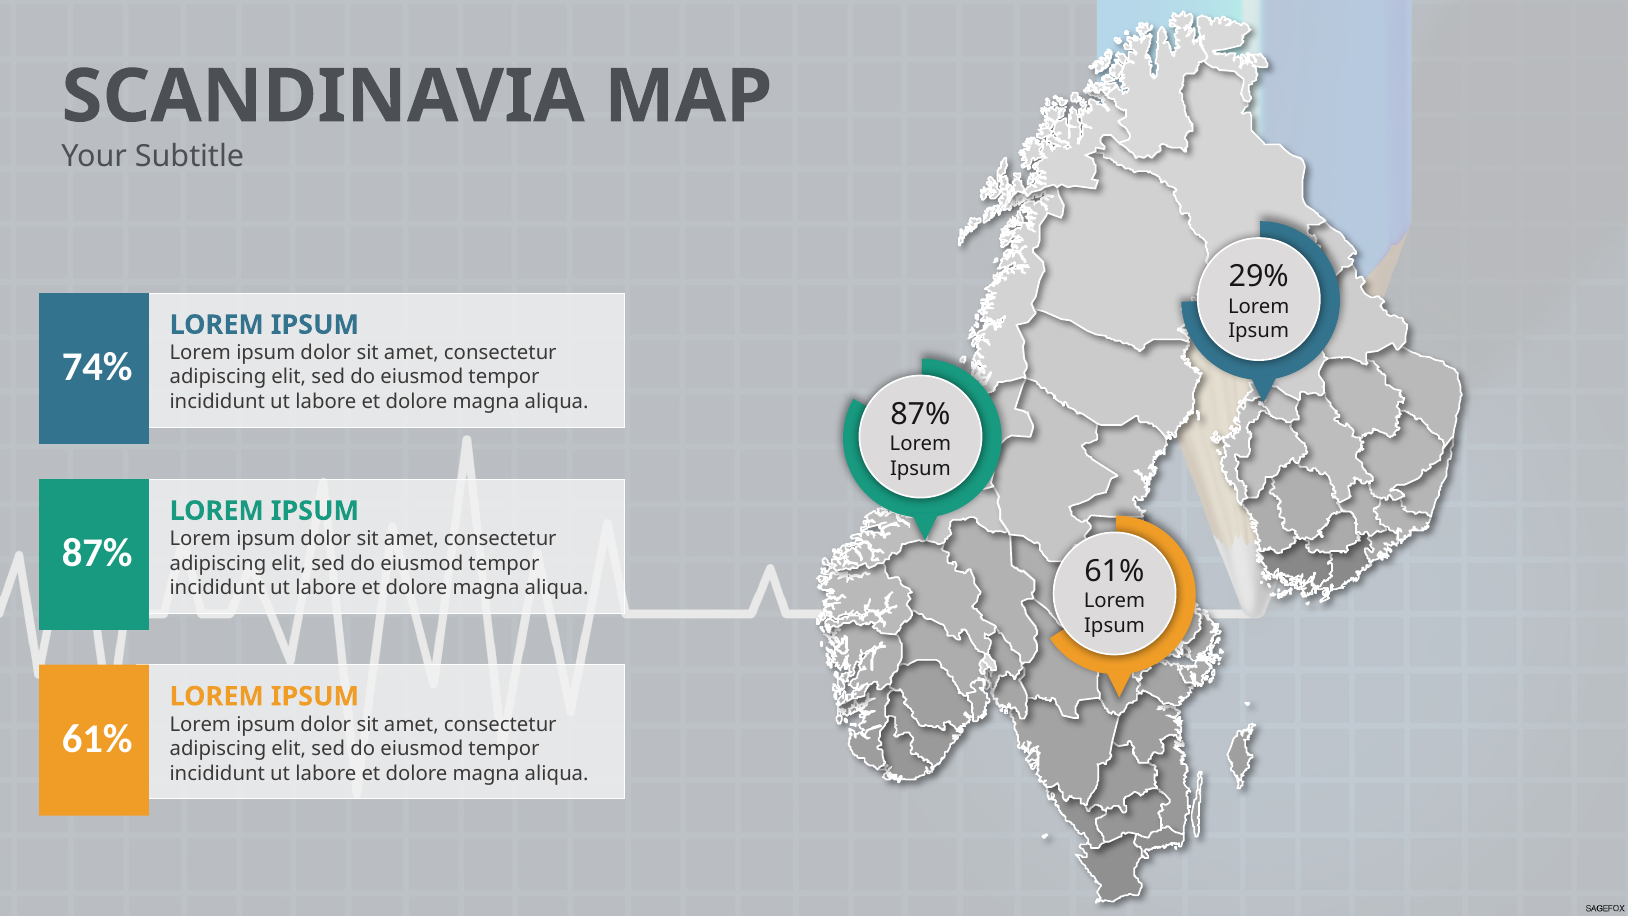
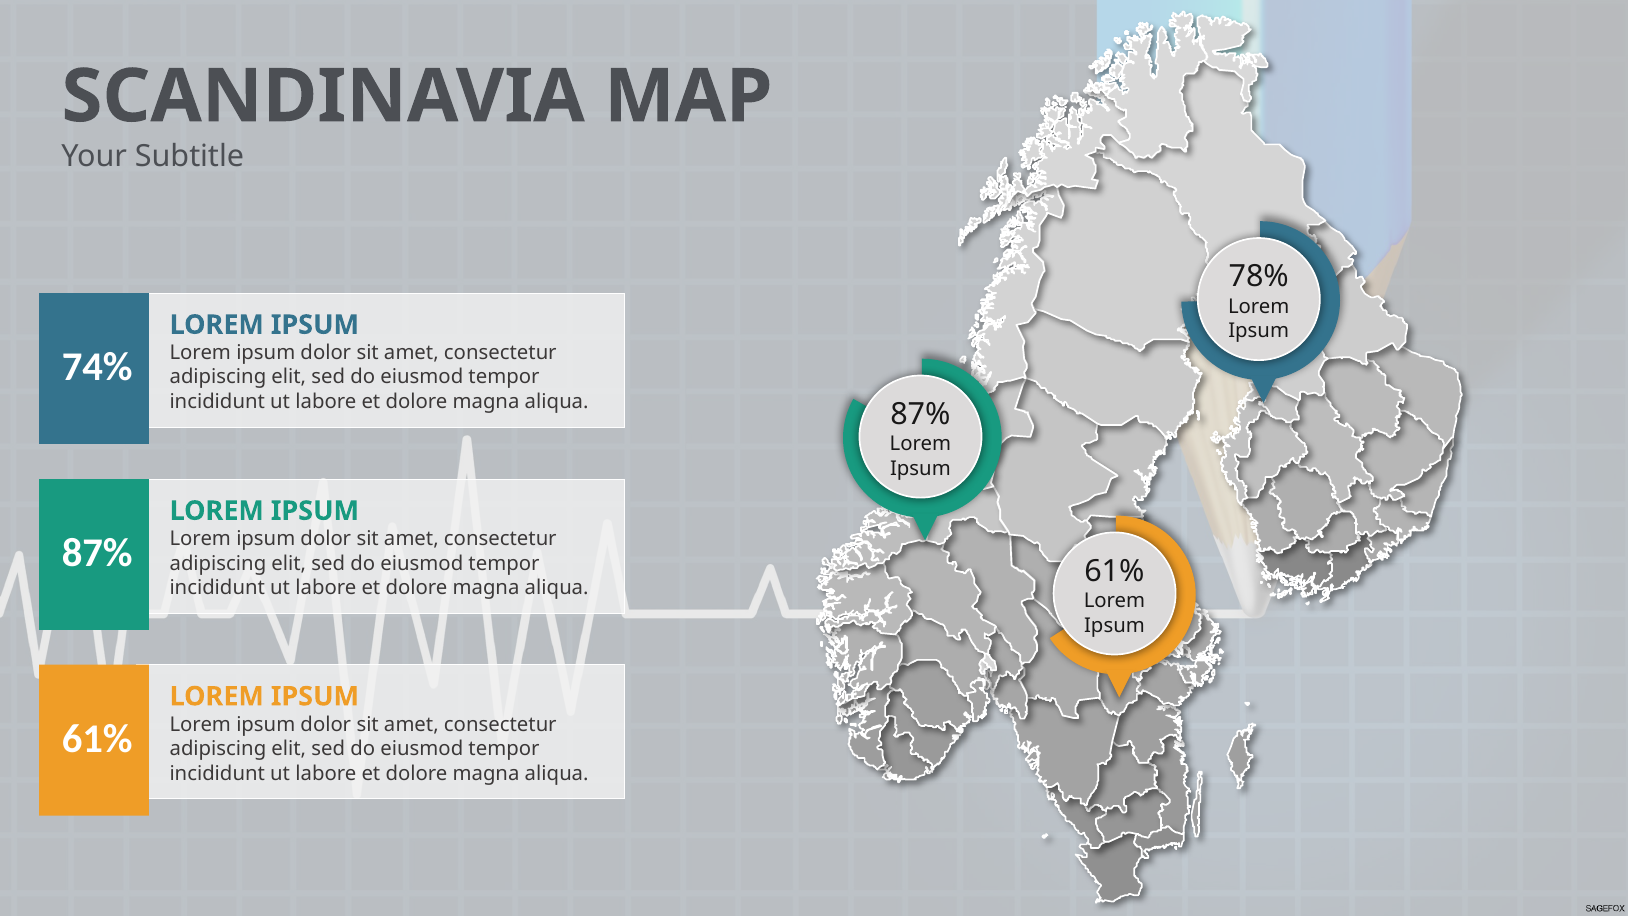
29%: 29% -> 78%
